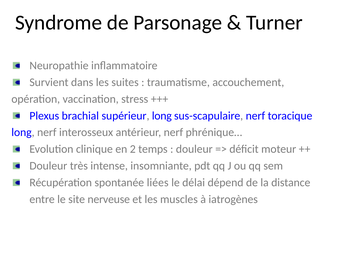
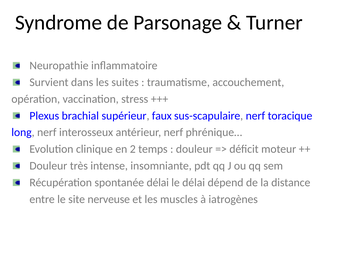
supérieur long: long -> faux
spontanée liées: liées -> délai
